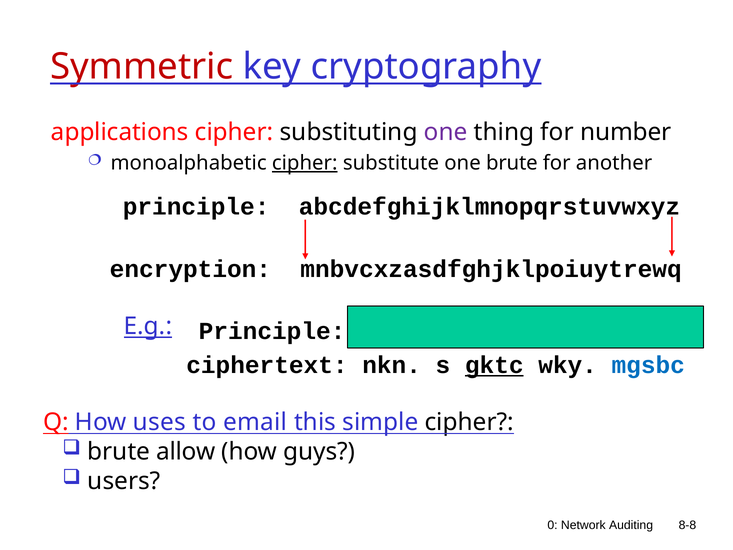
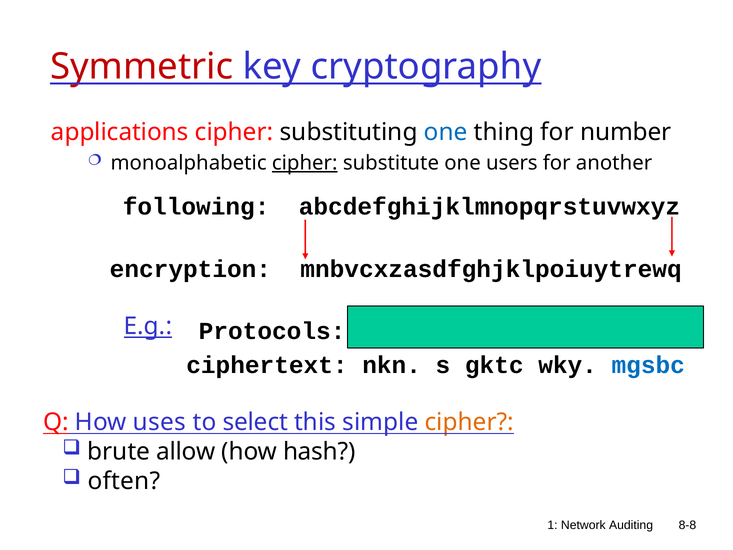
one at (446, 132) colour: purple -> blue
one brute: brute -> users
principle at (196, 207): principle -> following
Principle at (272, 331): Principle -> Protocols
gktc underline: present -> none
email: email -> select
cipher at (469, 422) colour: black -> orange
guys: guys -> hash
users: users -> often
0: 0 -> 1
